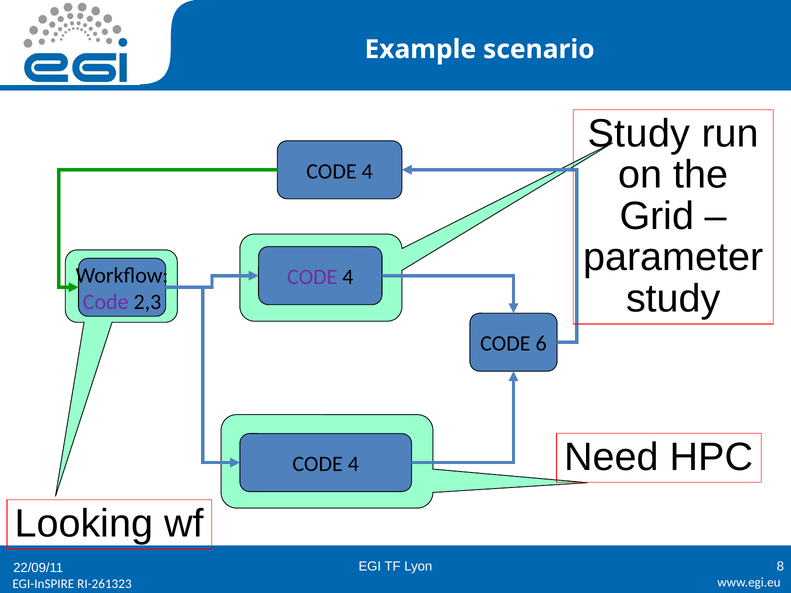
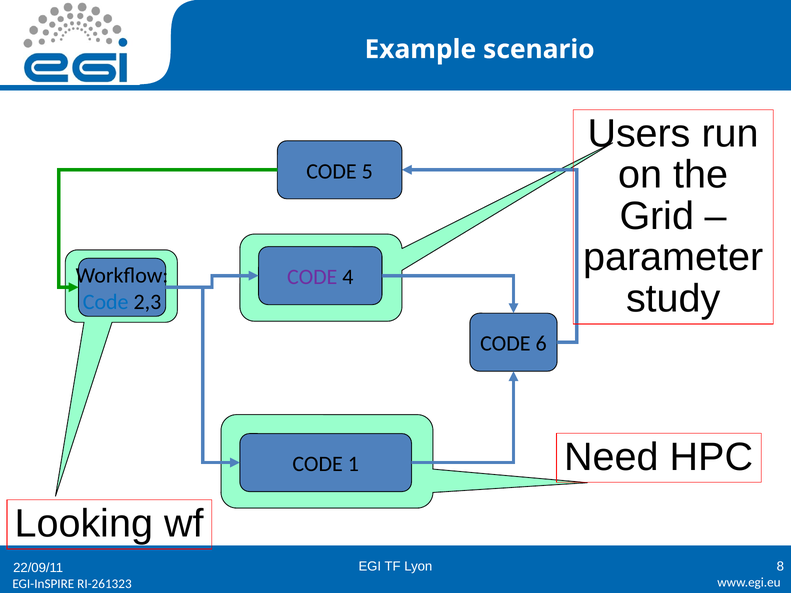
Study at (639, 134): Study -> Users
4 at (367, 171): 4 -> 5
Code at (106, 302) colour: purple -> blue
4 at (353, 464): 4 -> 1
